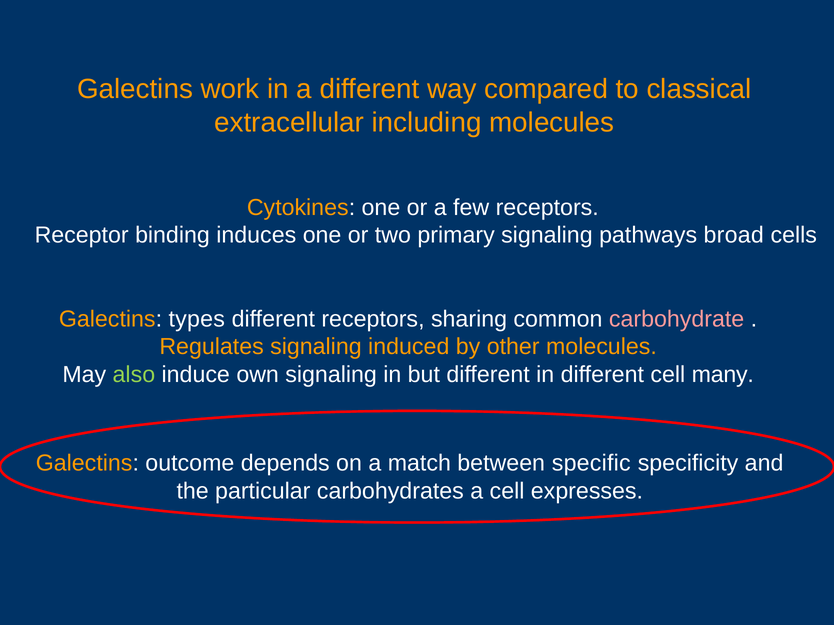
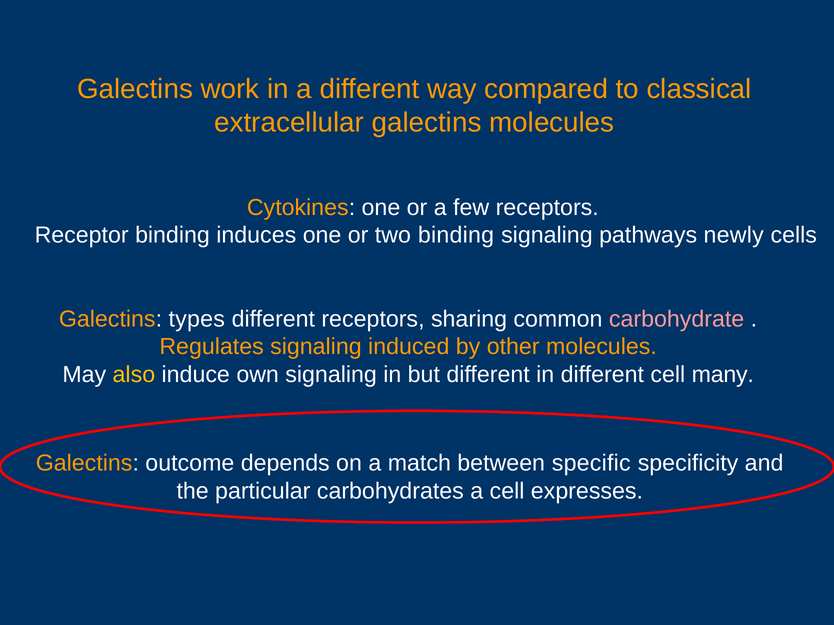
extracellular including: including -> galectins
two primary: primary -> binding
broad: broad -> newly
also colour: light green -> yellow
